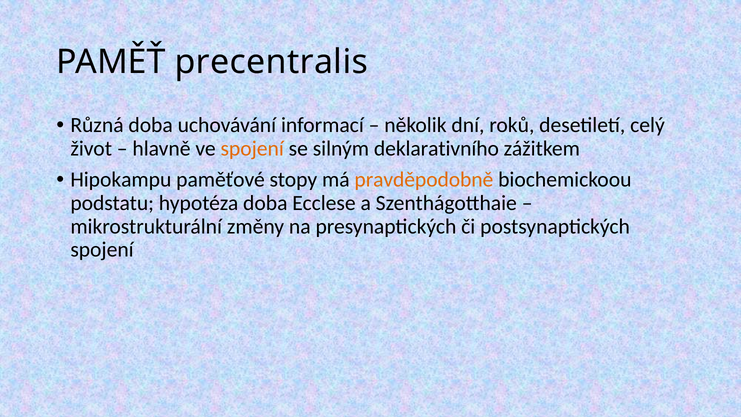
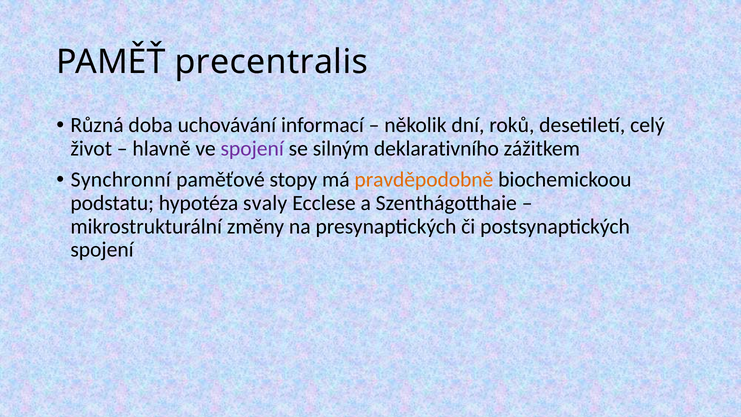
spojení at (252, 149) colour: orange -> purple
Hipokampu: Hipokampu -> Synchronní
hypotéza doba: doba -> svaly
